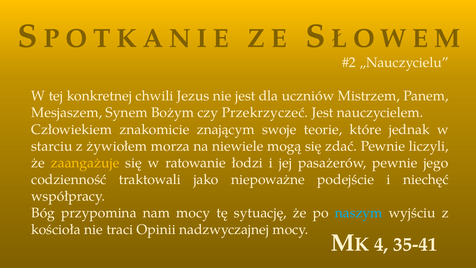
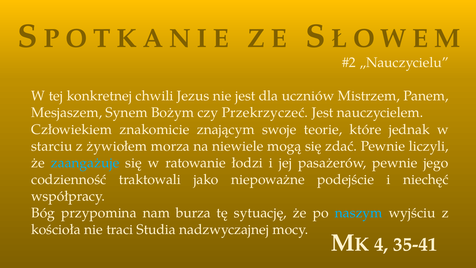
zaangażuje colour: yellow -> light blue
nam mocy: mocy -> burza
Opinii: Opinii -> Studia
